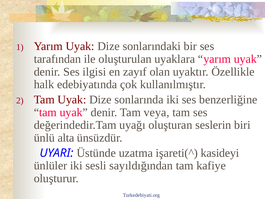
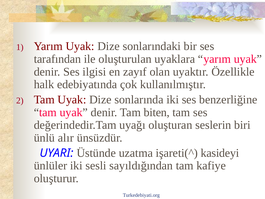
veya: veya -> biten
alta: alta -> alır
